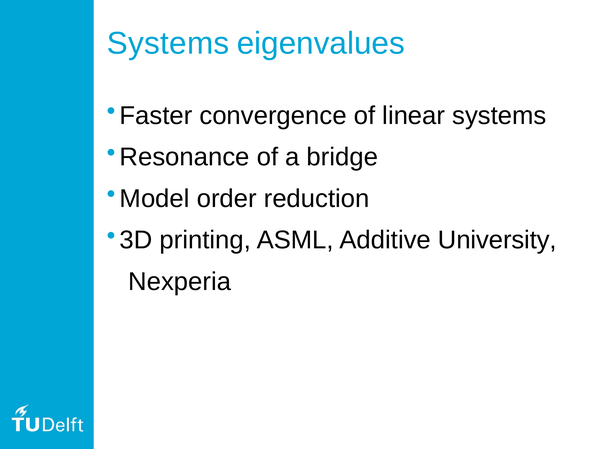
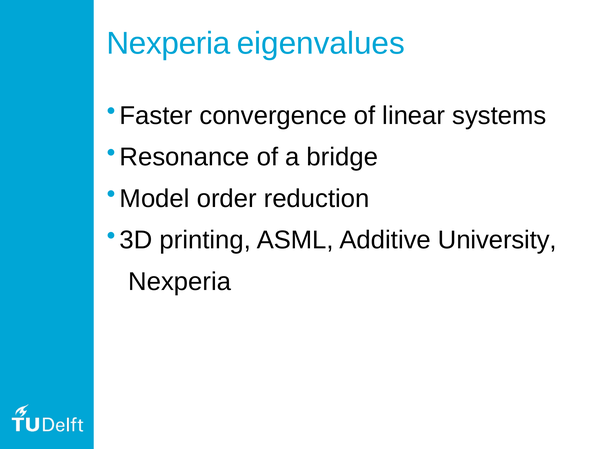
Systems at (168, 43): Systems -> Nexperia
